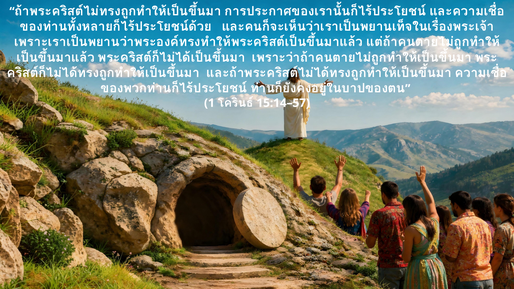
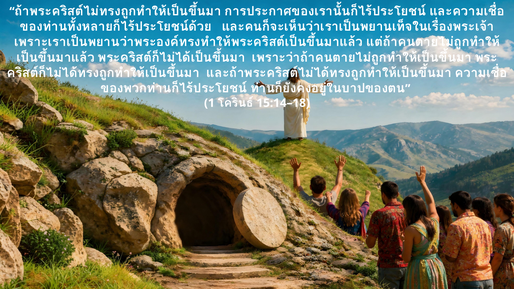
15:14–57: 15:14–57 -> 15:14–18
